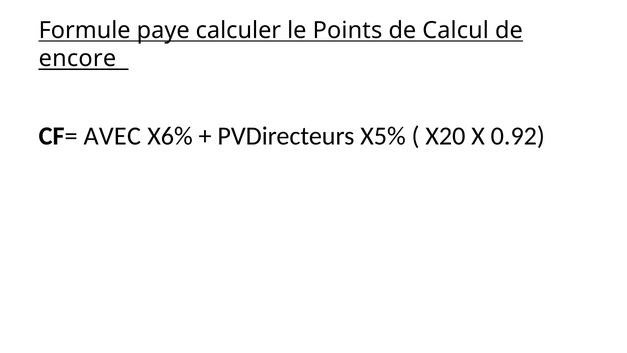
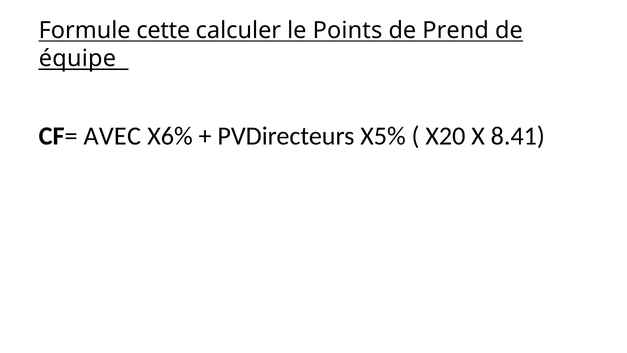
paye: paye -> cette
Calcul: Calcul -> Prend
encore: encore -> équipe
0.92: 0.92 -> 8.41
